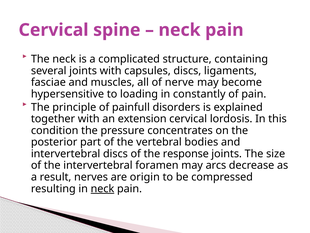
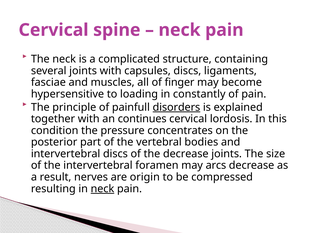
nerve: nerve -> finger
disorders underline: none -> present
extension: extension -> continues
the response: response -> decrease
